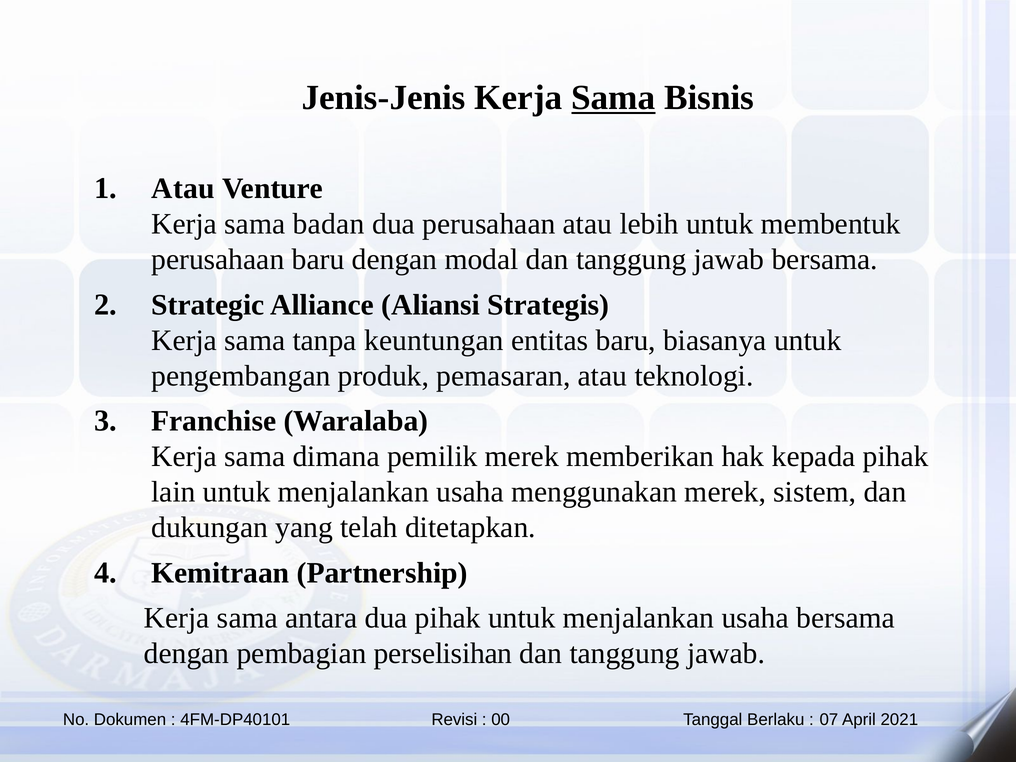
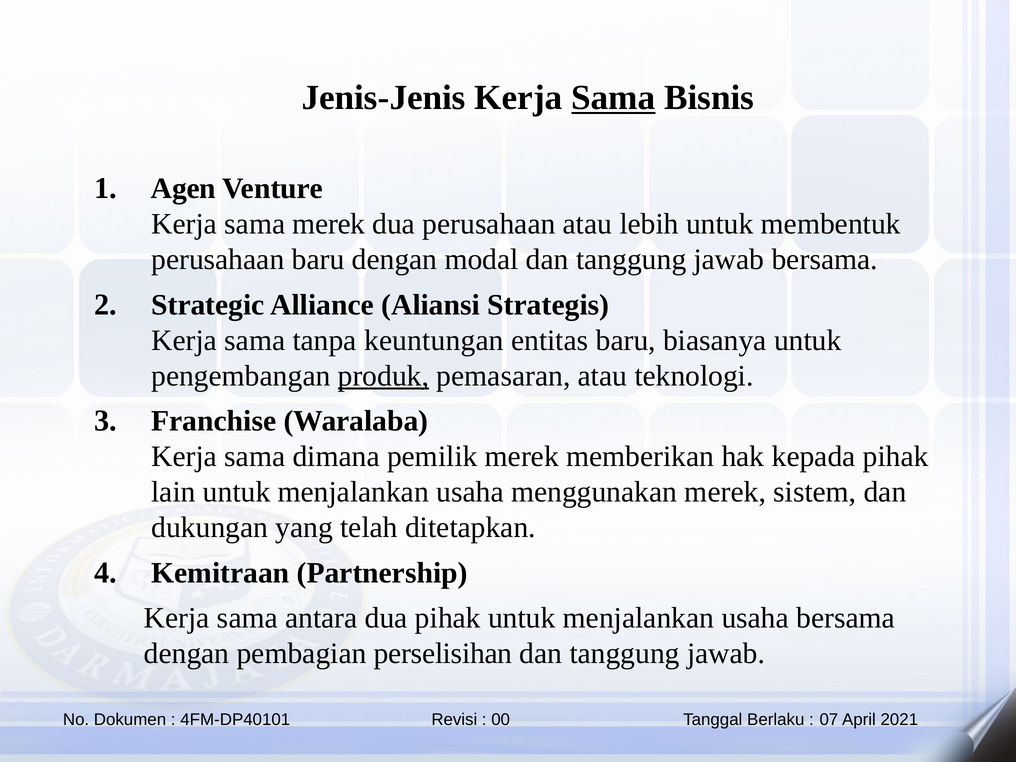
Atau at (183, 188): Atau -> Agen
sama badan: badan -> merek
produk underline: none -> present
